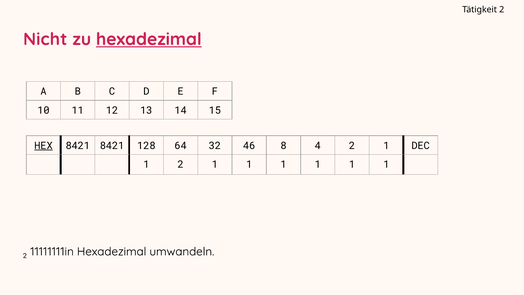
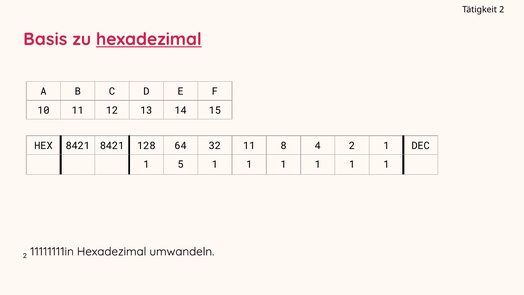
Nicht: Nicht -> Basis
HEX underline: present -> none
32 46: 46 -> 11
1 2: 2 -> 5
